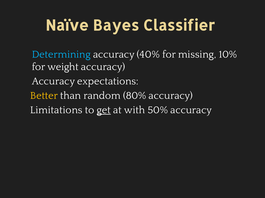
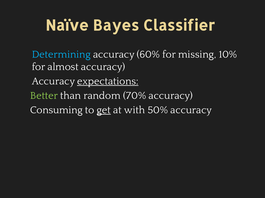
40%: 40% -> 60%
weight: weight -> almost
expectations underline: none -> present
Better colour: yellow -> light green
80%: 80% -> 70%
Limitations: Limitations -> Consuming
